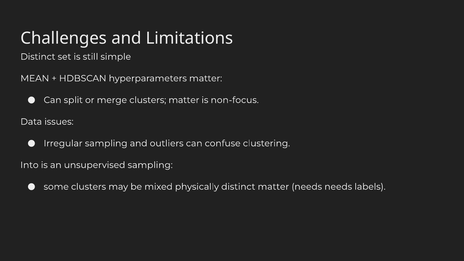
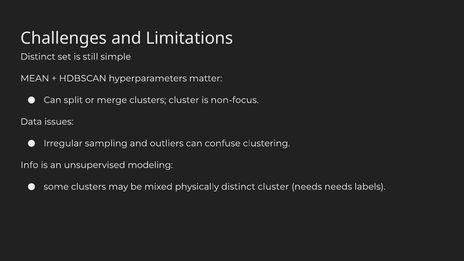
clusters matter: matter -> cluster
Into: Into -> Info
unsupervised sampling: sampling -> modeling
distinct matter: matter -> cluster
